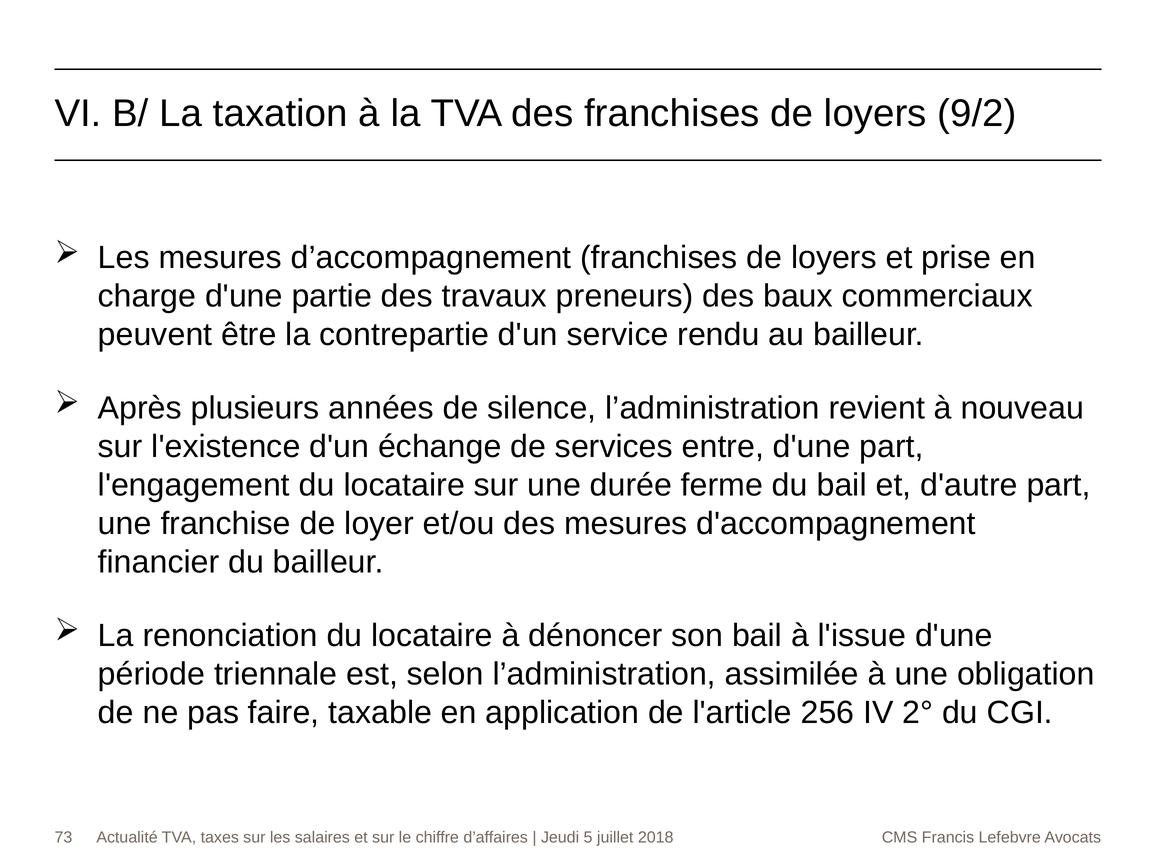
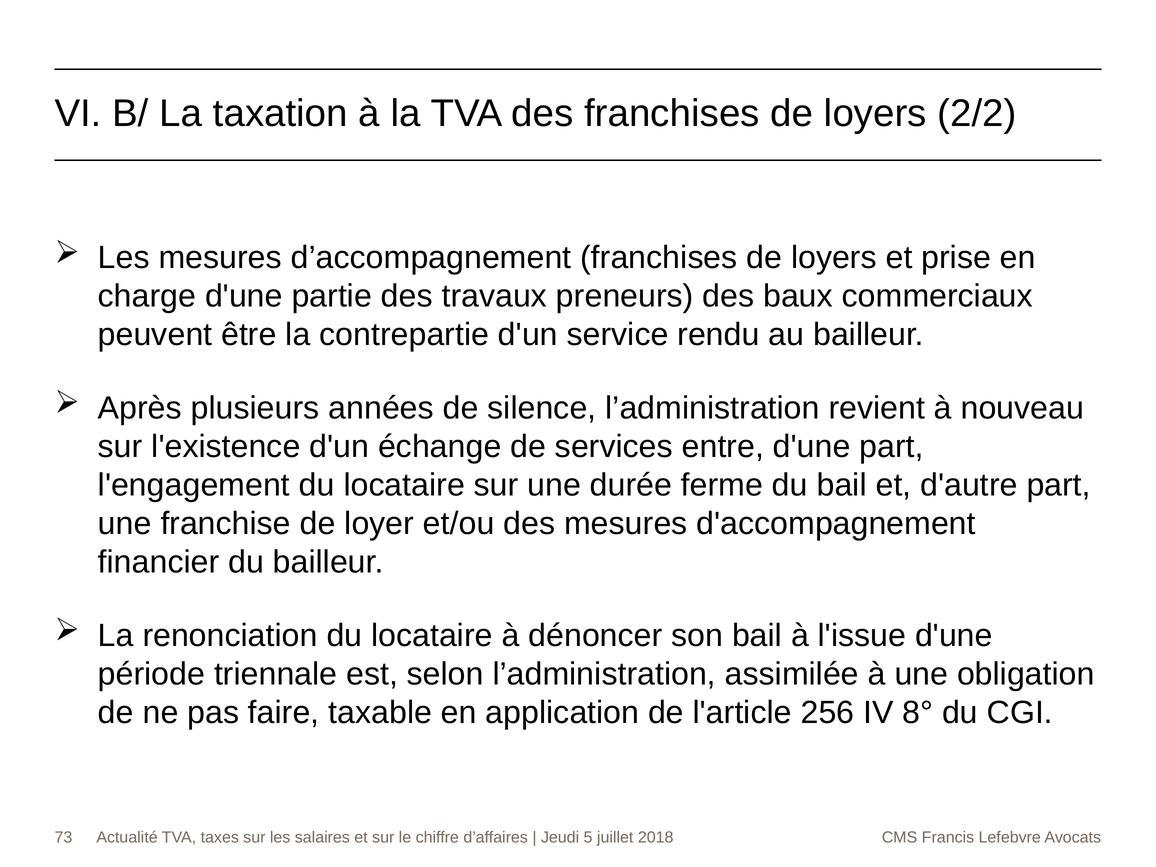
9/2: 9/2 -> 2/2
2°: 2° -> 8°
